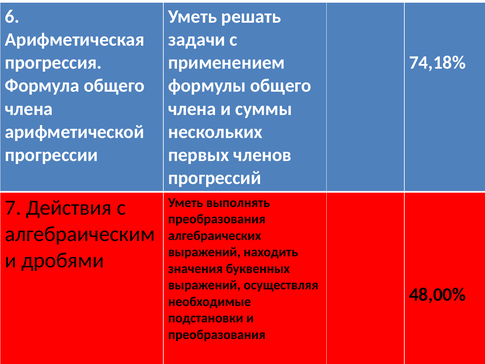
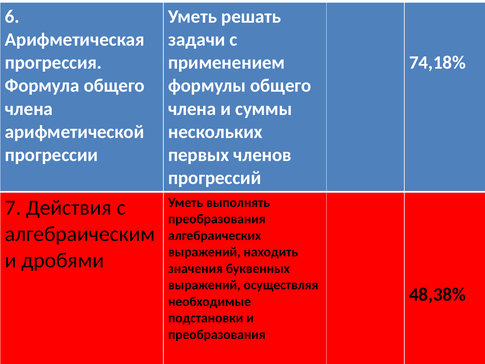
48,00%: 48,00% -> 48,38%
